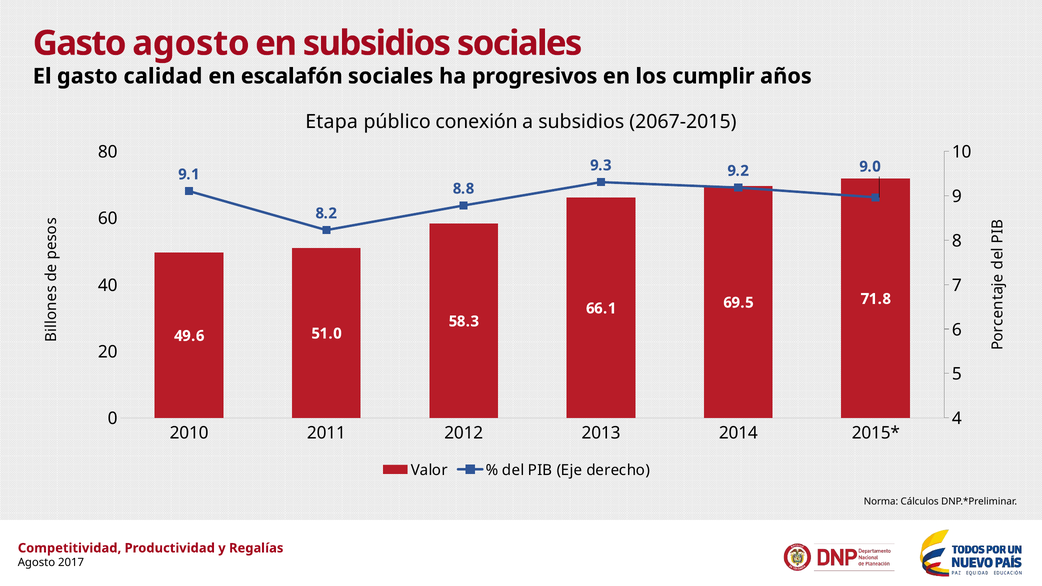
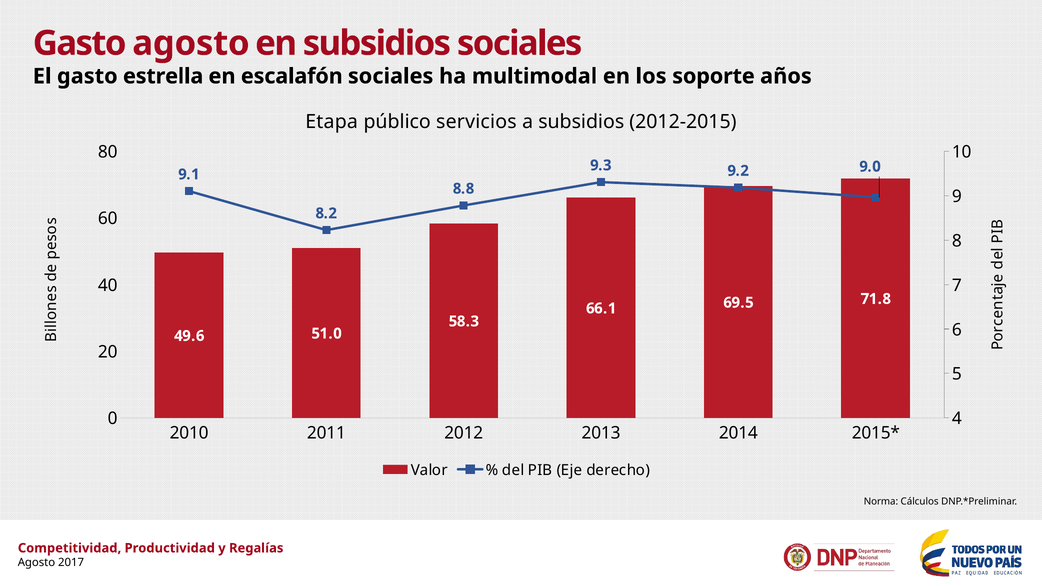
calidad: calidad -> estrella
progresivos: progresivos -> multimodal
cumplir: cumplir -> soporte
conexión: conexión -> servicios
2067-2015: 2067-2015 -> 2012-2015
